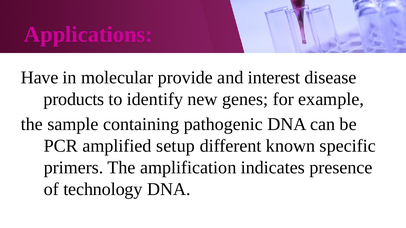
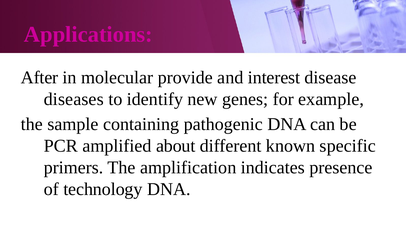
Have: Have -> After
products: products -> diseases
setup: setup -> about
